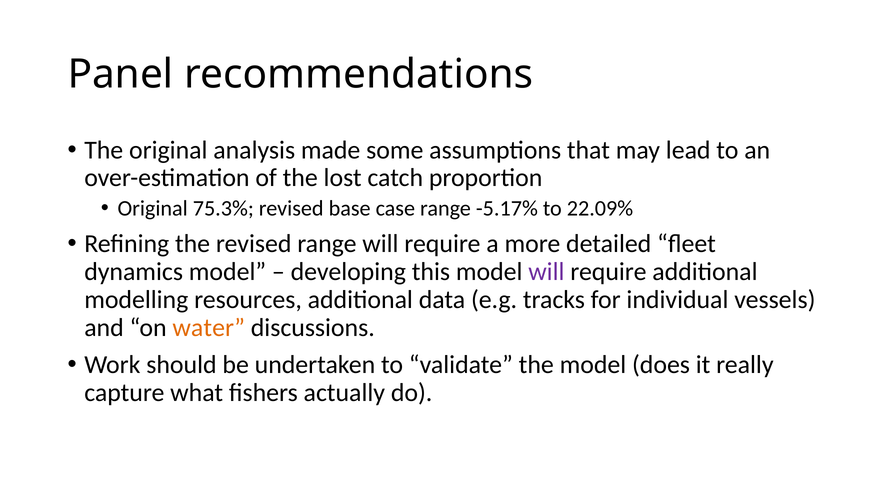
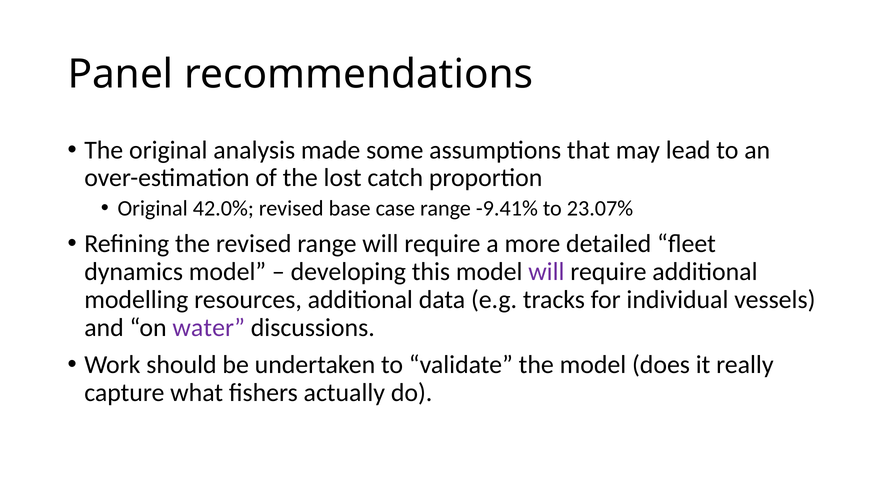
75.3%: 75.3% -> 42.0%
-5.17%: -5.17% -> -9.41%
22.09%: 22.09% -> 23.07%
water colour: orange -> purple
